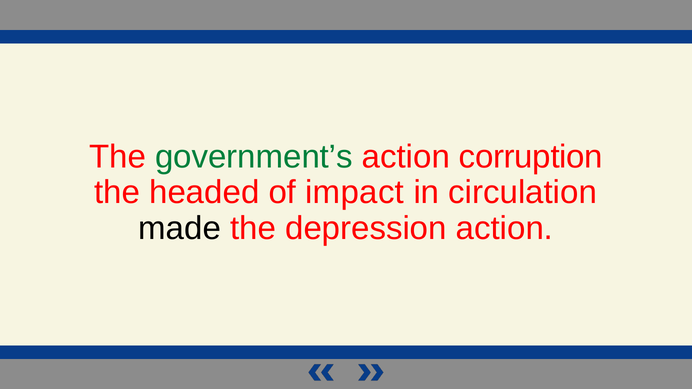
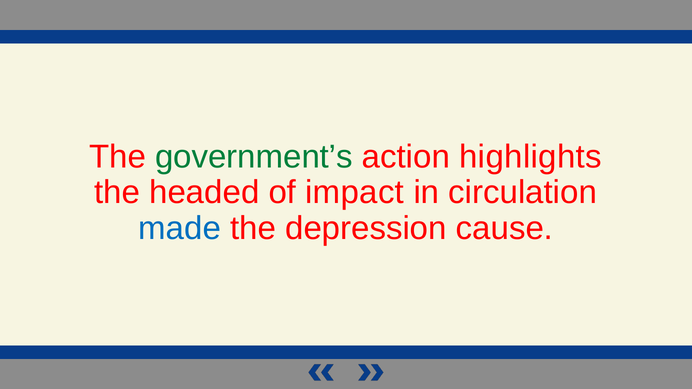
corruption: corruption -> highlights
made colour: black -> blue
depression action: action -> cause
